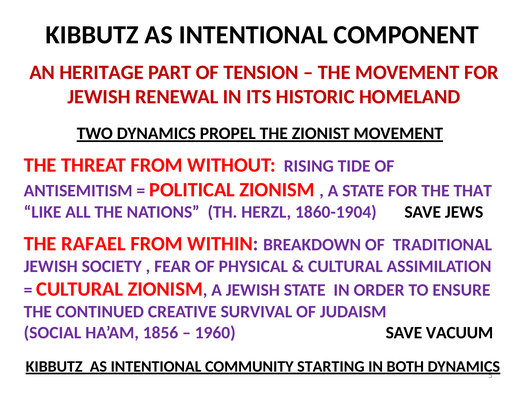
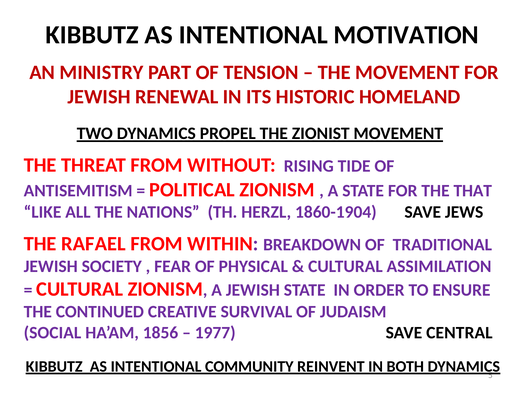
COMPONENT: COMPONENT -> MOTIVATION
HERITAGE: HERITAGE -> MINISTRY
1960: 1960 -> 1977
VACUUM: VACUUM -> CENTRAL
STARTING: STARTING -> REINVENT
